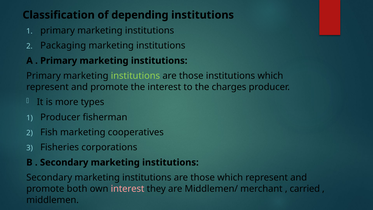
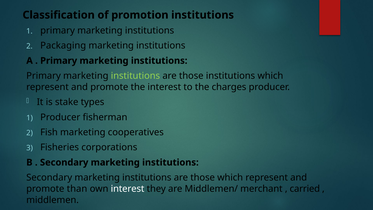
depending: depending -> promotion
more: more -> stake
both: both -> than
interest at (128, 189) colour: pink -> white
